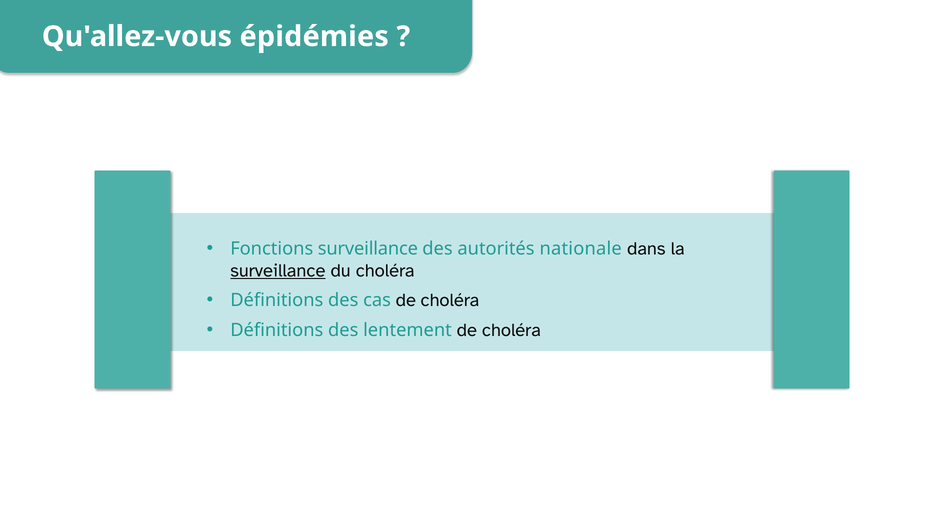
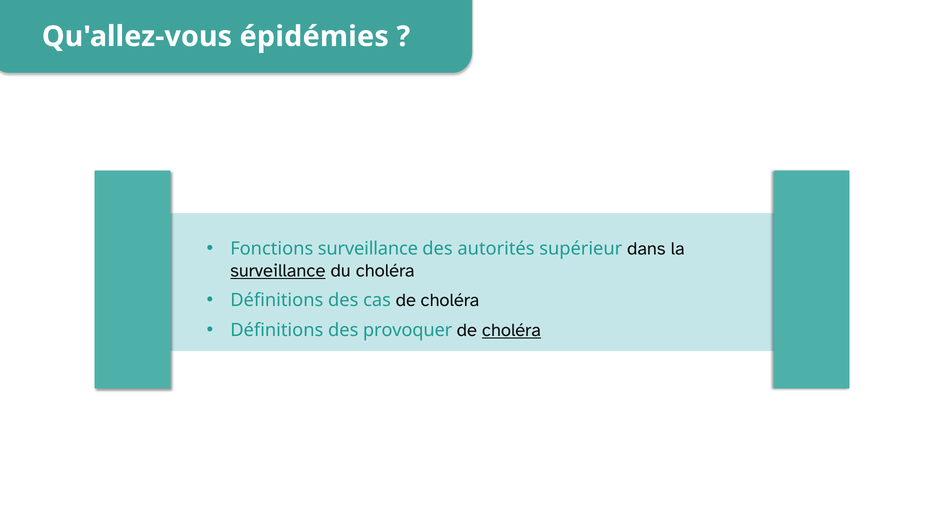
nationale: nationale -> supérieur
lentement: lentement -> provoquer
choléra at (511, 330) underline: none -> present
